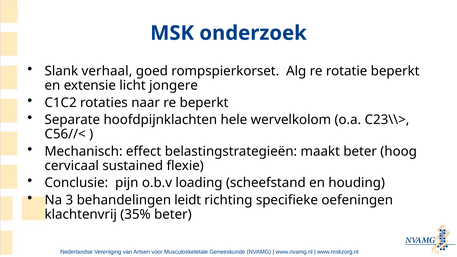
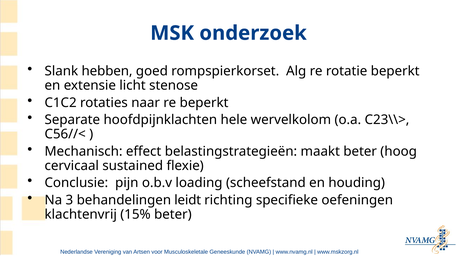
verhaal: verhaal -> hebben
jongere: jongere -> stenose
35%: 35% -> 15%
